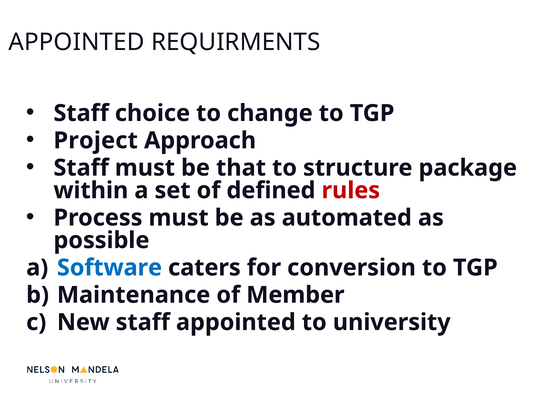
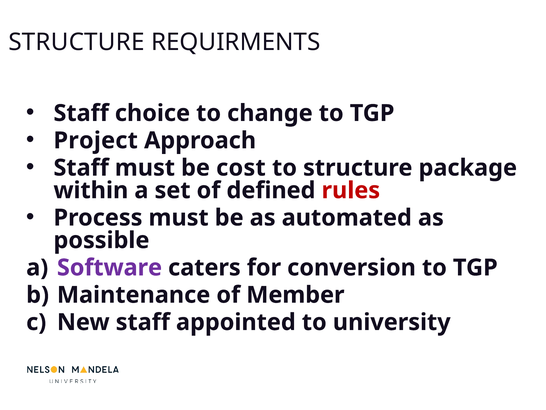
APPOINTED at (76, 42): APPOINTED -> STRUCTURE
that: that -> cost
Software colour: blue -> purple
